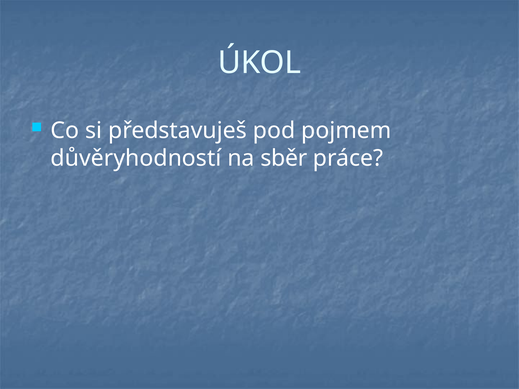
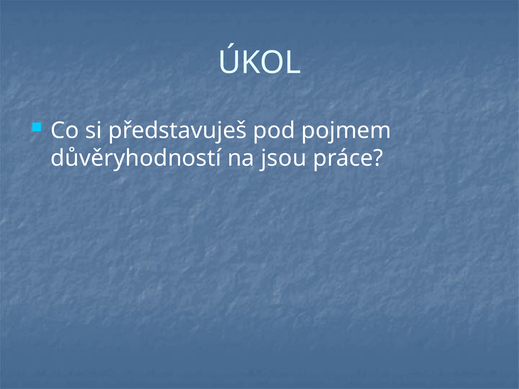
sběr: sběr -> jsou
